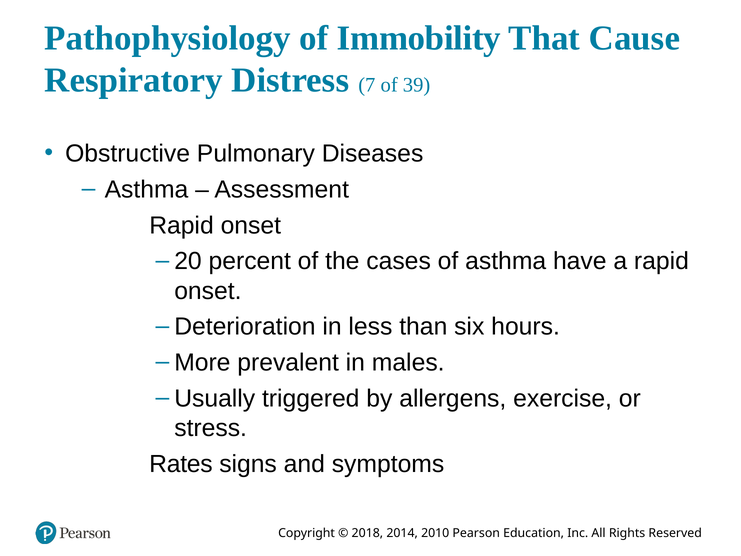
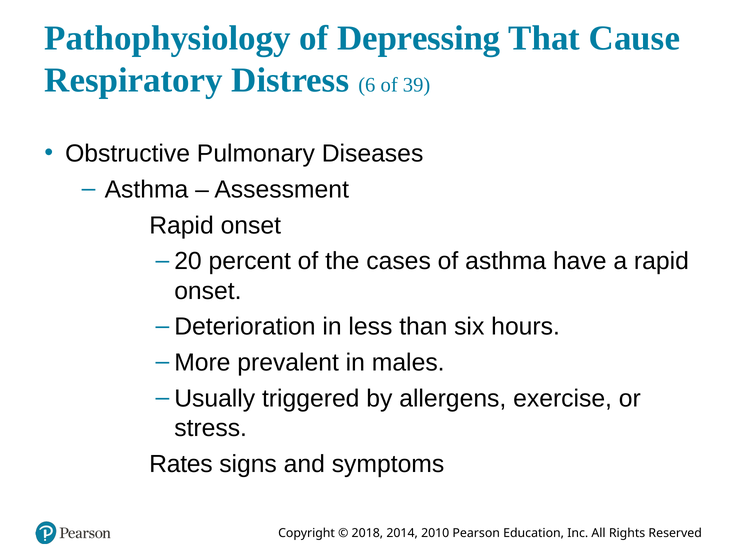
Immobility: Immobility -> Depressing
7: 7 -> 6
